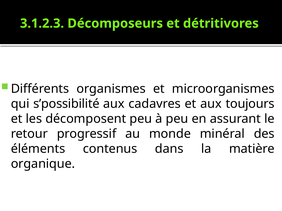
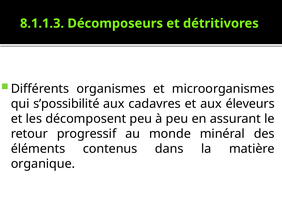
3.1.2.3: 3.1.2.3 -> 8.1.1.3
toujours: toujours -> éleveurs
